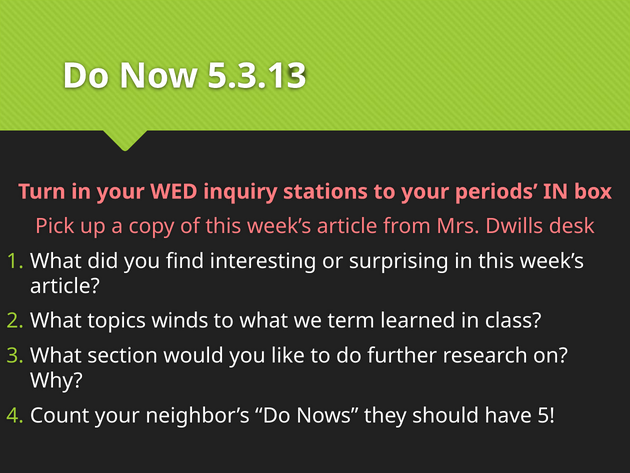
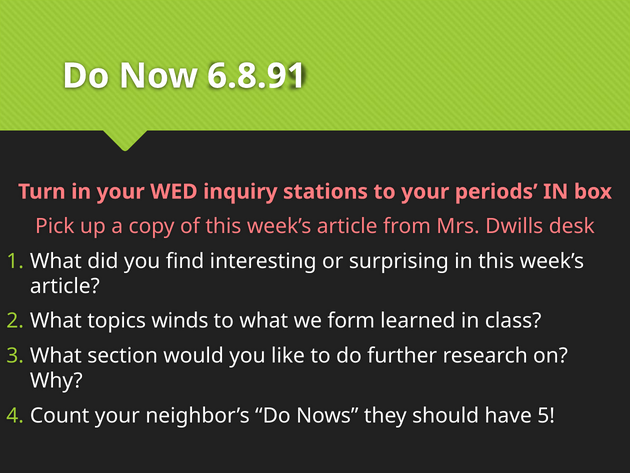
5.3.13: 5.3.13 -> 6.8.91
term: term -> form
